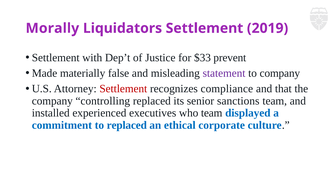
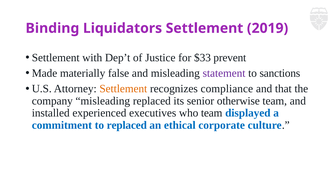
Morally: Morally -> Binding
to company: company -> sanctions
Settlement at (123, 89) colour: red -> orange
company controlling: controlling -> misleading
sanctions: sanctions -> otherwise
